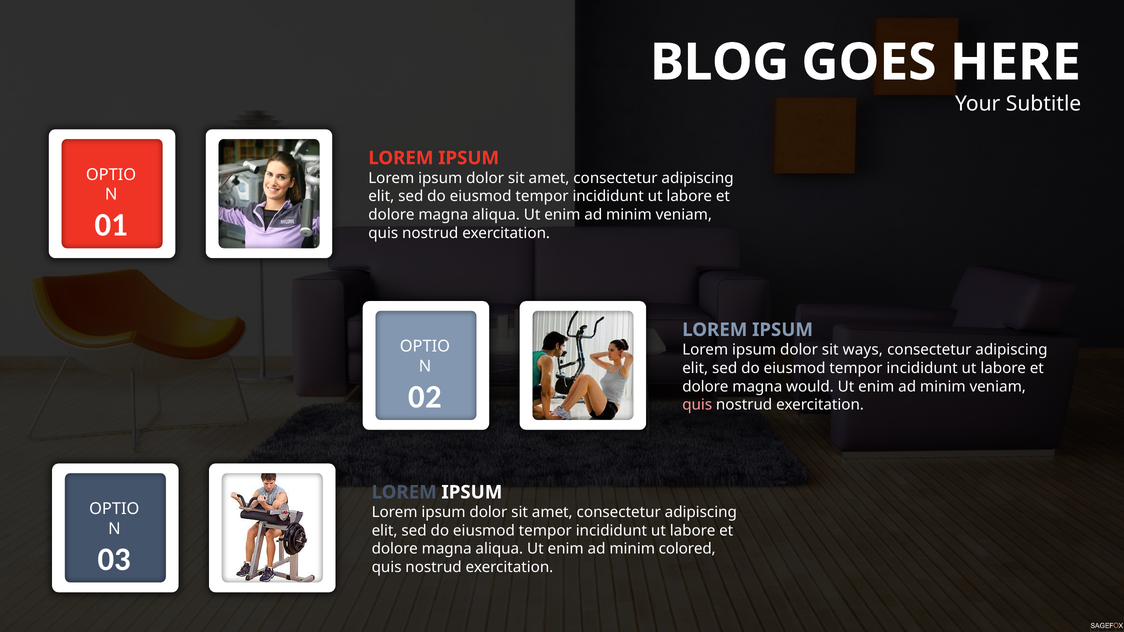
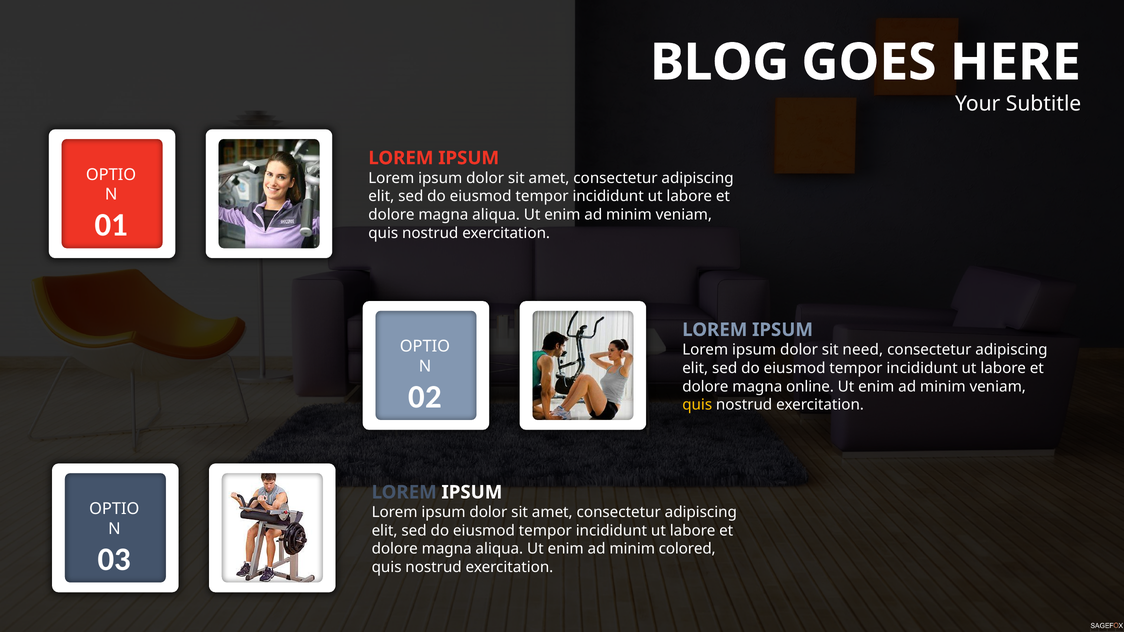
ways: ways -> need
would: would -> online
quis at (697, 405) colour: pink -> yellow
